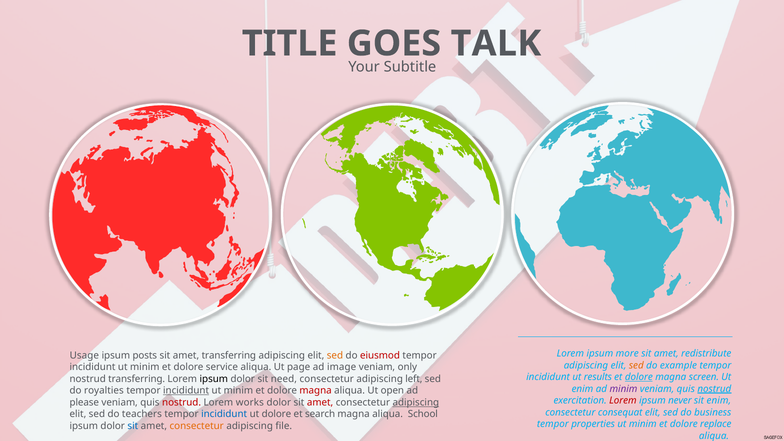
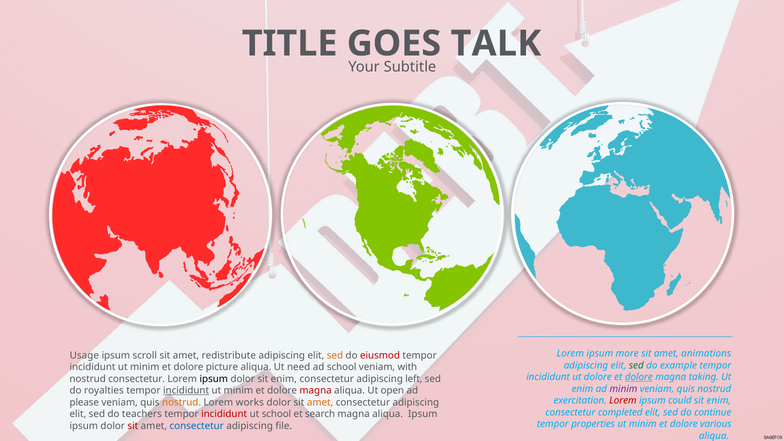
redistribute: redistribute -> animations
posts: posts -> scroll
amet transferring: transferring -> redistribute
sed at (636, 365) colour: orange -> green
service: service -> picture
page: page -> need
ad image: image -> school
only: only -> with
ut results: results -> dolore
screen: screen -> taking
nostrud transferring: transferring -> consectetur
dolor sit need: need -> enim
nostrud at (714, 389) underline: present -> none
never: never -> could
nostrud at (182, 402) colour: red -> orange
amet at (320, 402) colour: red -> orange
adipiscing at (416, 402) underline: present -> none
consequat: consequat -> completed
business: business -> continue
incididunt at (224, 414) colour: blue -> red
ut dolore: dolore -> school
aliqua School: School -> Ipsum
replace: replace -> various
sit at (133, 426) colour: blue -> red
consectetur at (197, 426) colour: orange -> blue
